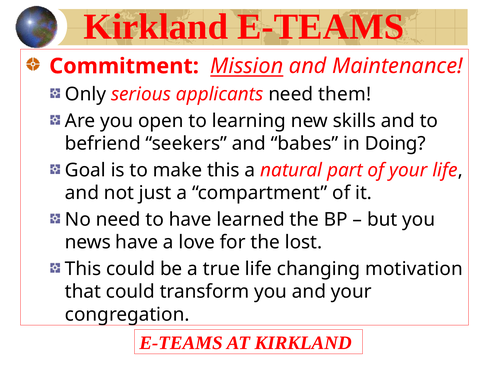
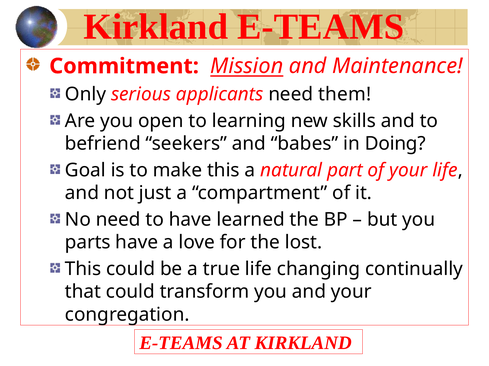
news: news -> parts
motivation: motivation -> continually
